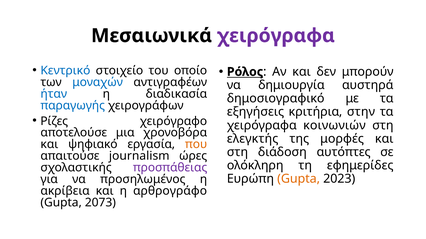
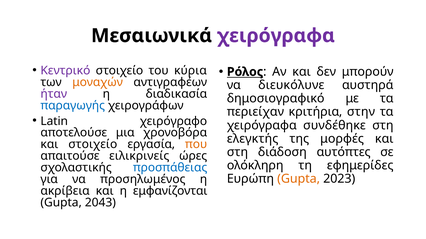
Κεντρικό colour: blue -> purple
οποίο: οποίο -> κύρια
μοναχών colour: blue -> orange
δημιουργία: δημιουργία -> διευκόλυνε
ήταν colour: blue -> purple
εξηγήσεις: εξηγήσεις -> περιείχαν
Ρίζες: Ρίζες -> Latin
κοινωνιών: κοινωνιών -> συνδέθηκε
και ψηφιακό: ψηφιακό -> στοιχείο
journalism: journalism -> ειλικρινείς
προσπάθειας colour: purple -> blue
αρθρογράφο: αρθρογράφο -> εμφανίζονται
2073: 2073 -> 2043
